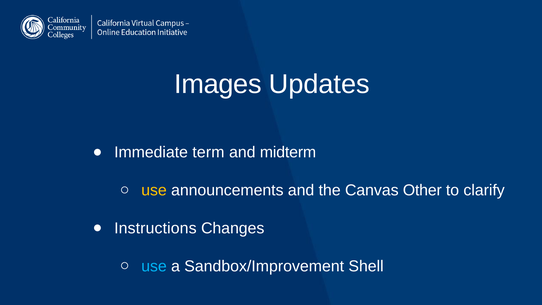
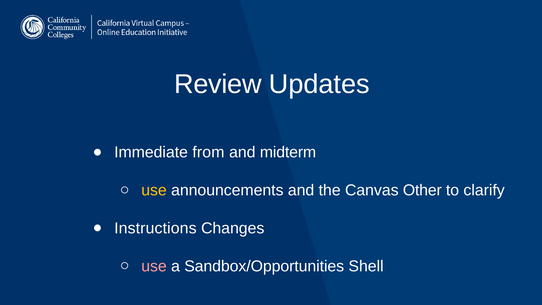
Images: Images -> Review
term: term -> from
use at (154, 266) colour: light blue -> pink
Sandbox/Improvement: Sandbox/Improvement -> Sandbox/Opportunities
